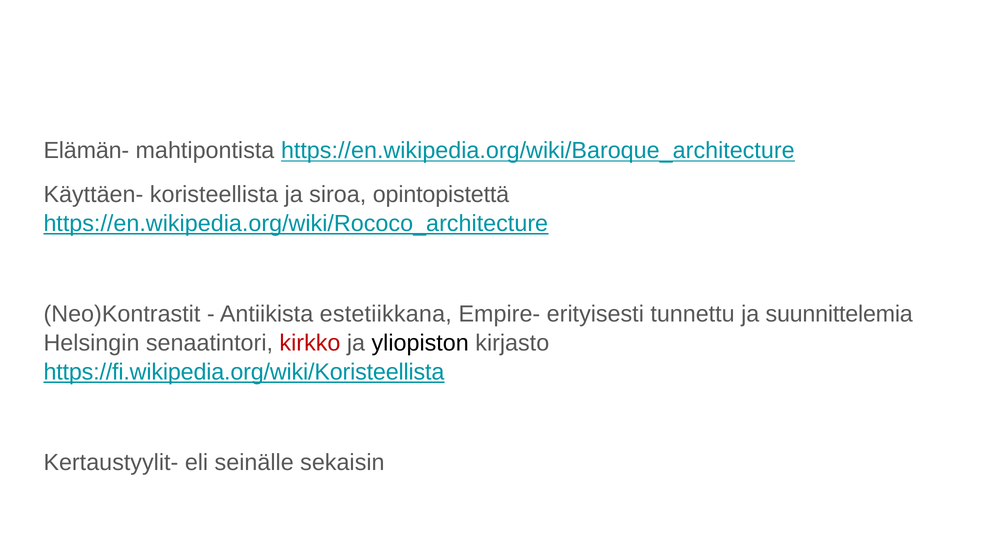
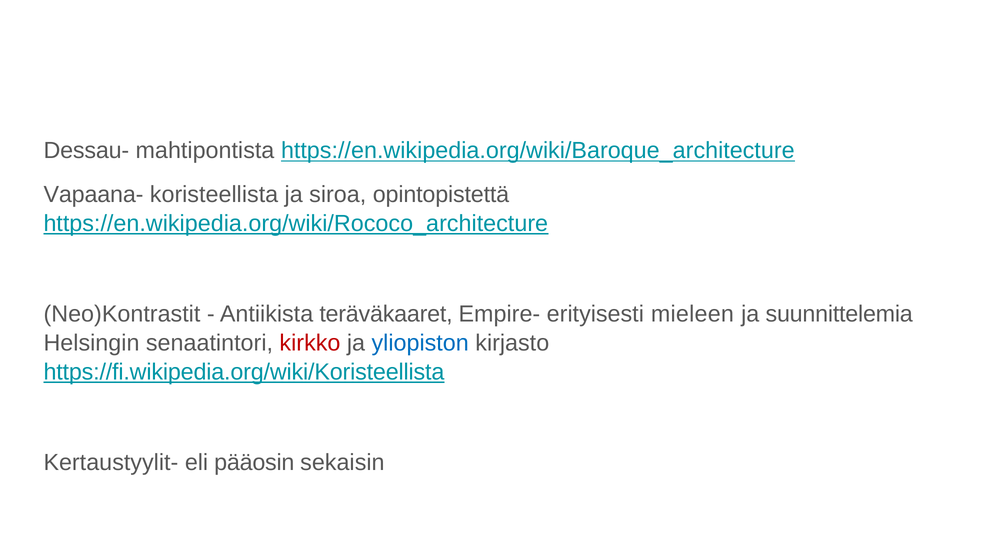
Elämän-: Elämän- -> Dessau-
Käyttäen-: Käyttäen- -> Vapaana-
estetiikkana: estetiikkana -> teräväkaaret
tunnettu: tunnettu -> mieleen
yliopiston colour: black -> blue
seinälle: seinälle -> pääosin
